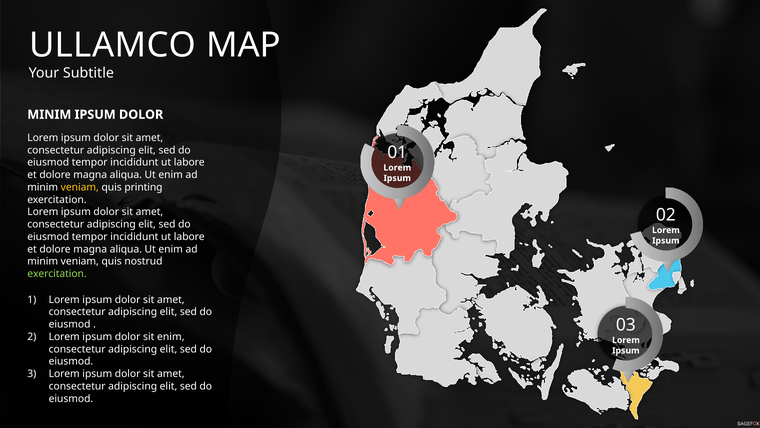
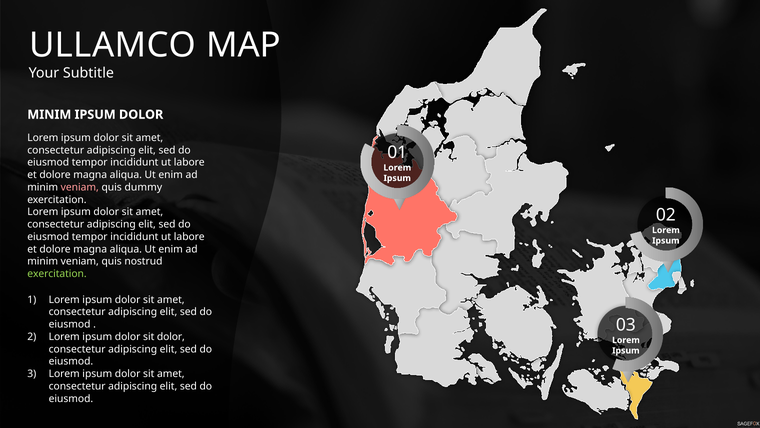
veniam at (80, 187) colour: yellow -> pink
printing: printing -> dummy
sit enim: enim -> dolor
